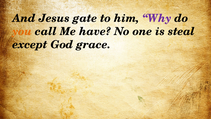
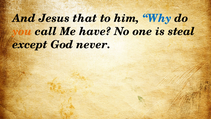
gate: gate -> that
Why colour: purple -> blue
grace: grace -> never
